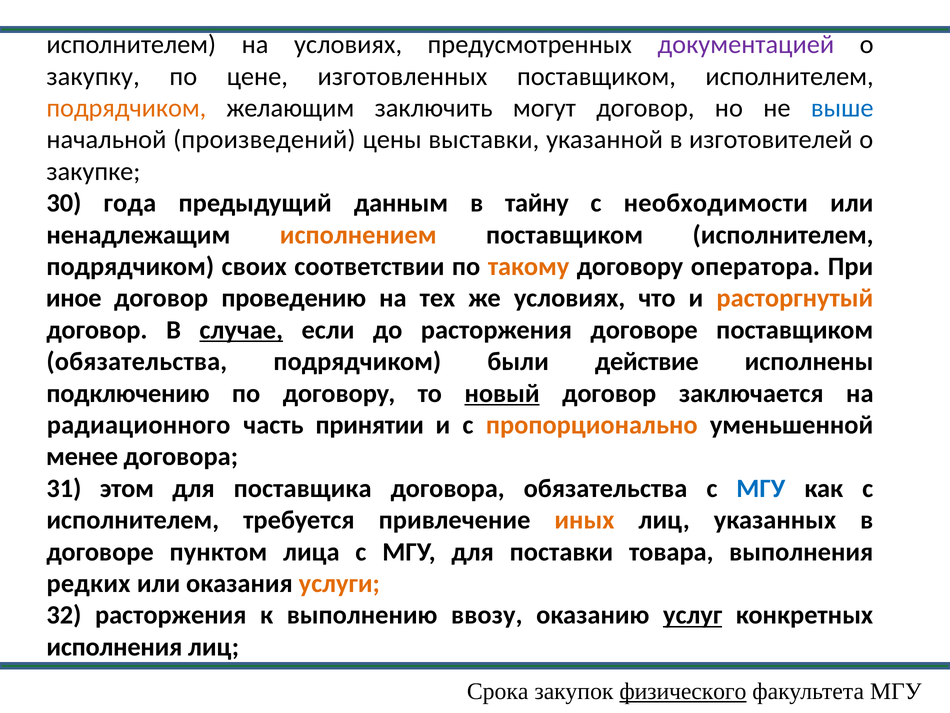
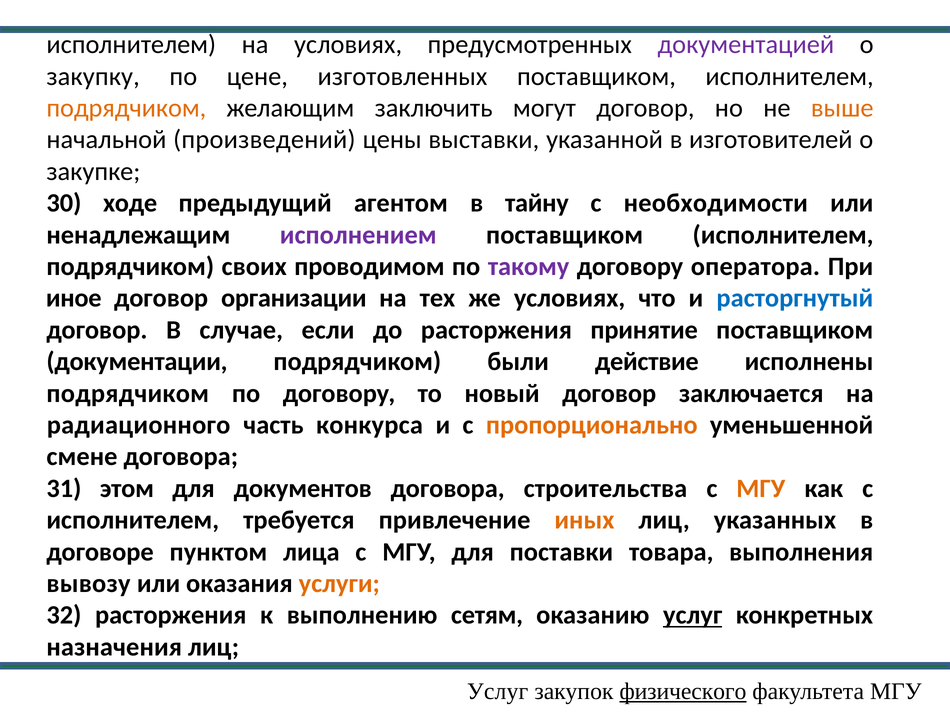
выше colour: blue -> orange
года: года -> ходе
данным: данным -> агентом
исполнением colour: orange -> purple
соответствии: соответствии -> проводимом
такому colour: orange -> purple
проведению: проведению -> организации
расторгнутый colour: orange -> blue
случае underline: present -> none
расторжения договоре: договоре -> принятие
обязательства at (137, 361): обязательства -> документации
подключению at (128, 393): подключению -> подрядчиком
новый underline: present -> none
принятии: принятии -> конкурса
менее: менее -> смене
поставщика: поставщика -> документов
договора обязательства: обязательства -> строительства
МГУ at (761, 488) colour: blue -> orange
редких: редких -> вывозу
ввозу: ввозу -> сетям
исполнения: исполнения -> назначения
Срока at (498, 691): Срока -> Услуг
